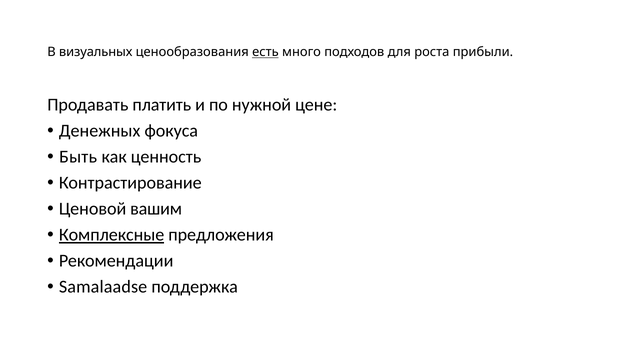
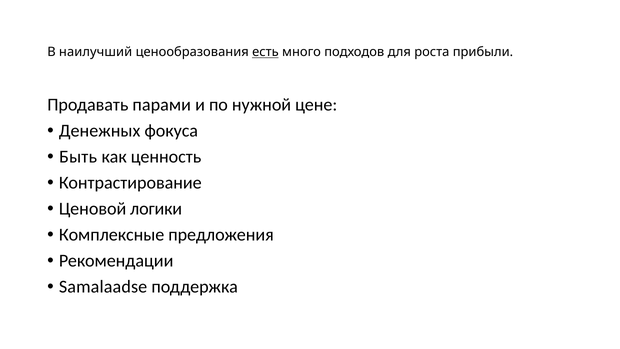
визуальных: визуальных -> наилучший
платить: платить -> парами
вашим: вашим -> логики
Комплексные underline: present -> none
